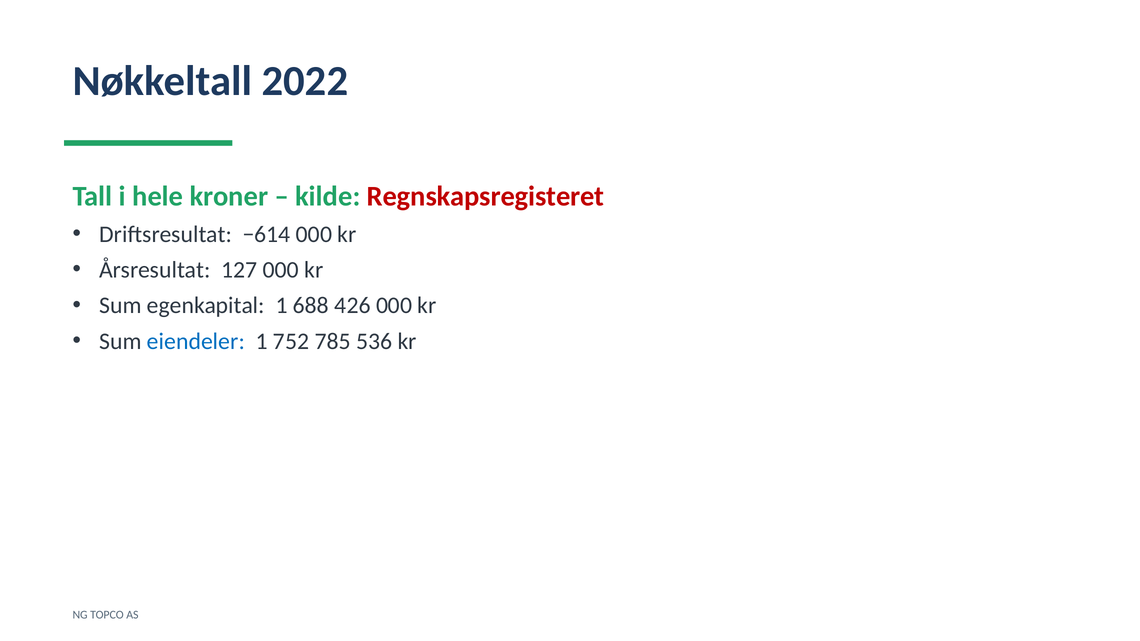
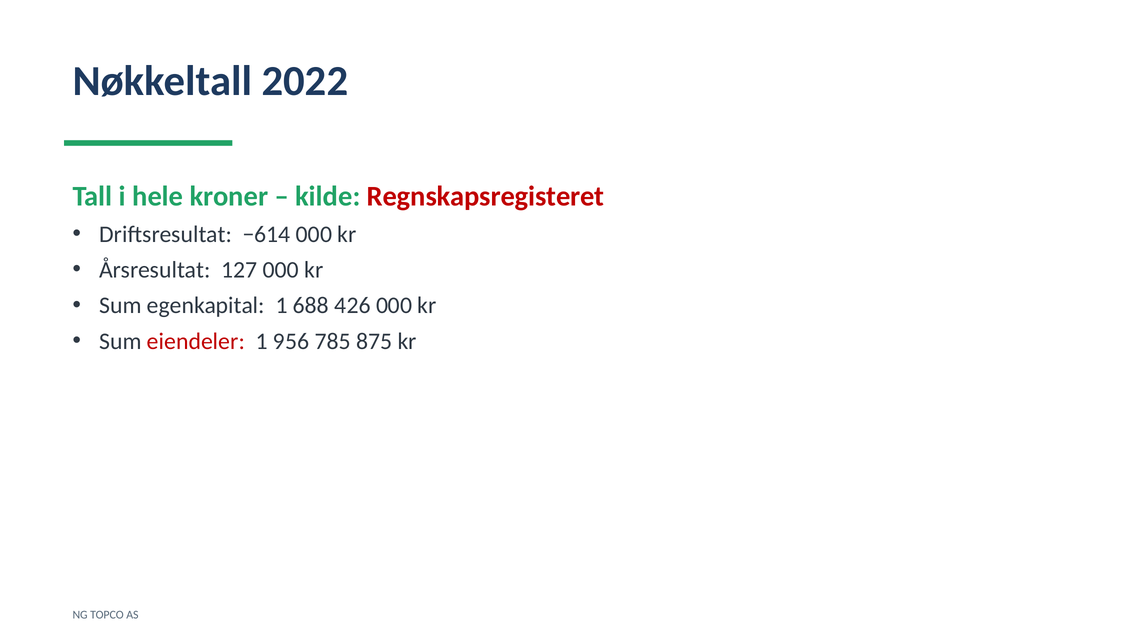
eiendeler colour: blue -> red
752: 752 -> 956
536: 536 -> 875
